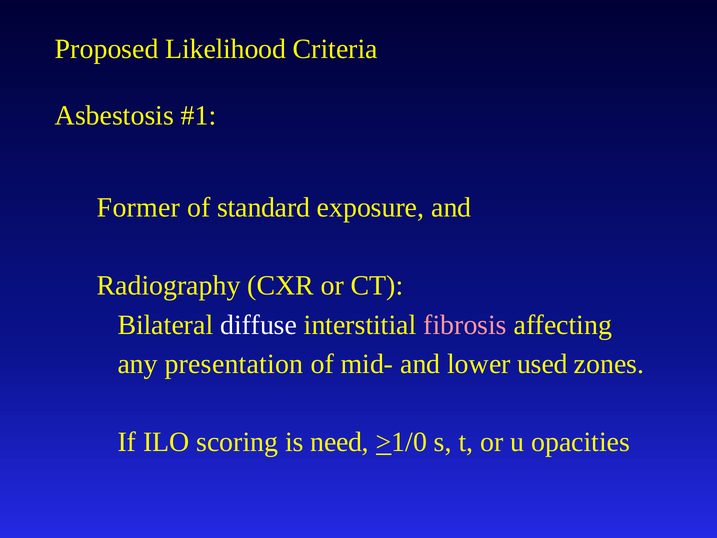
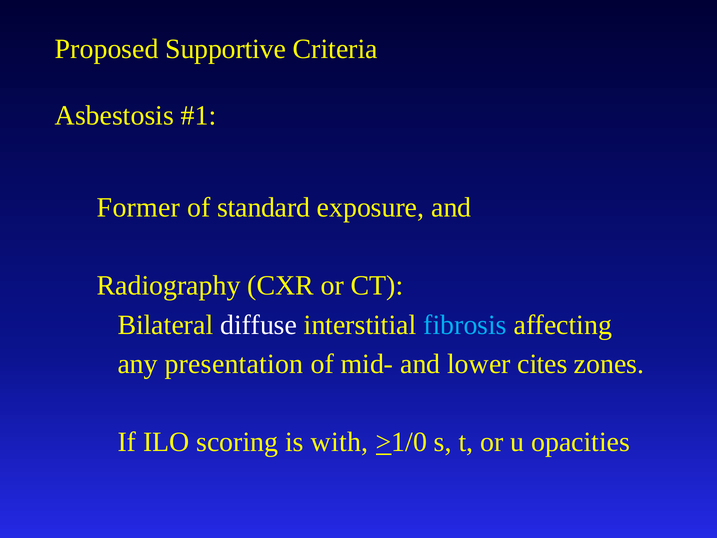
Likelihood: Likelihood -> Supportive
fibrosis colour: pink -> light blue
used: used -> cites
need: need -> with
